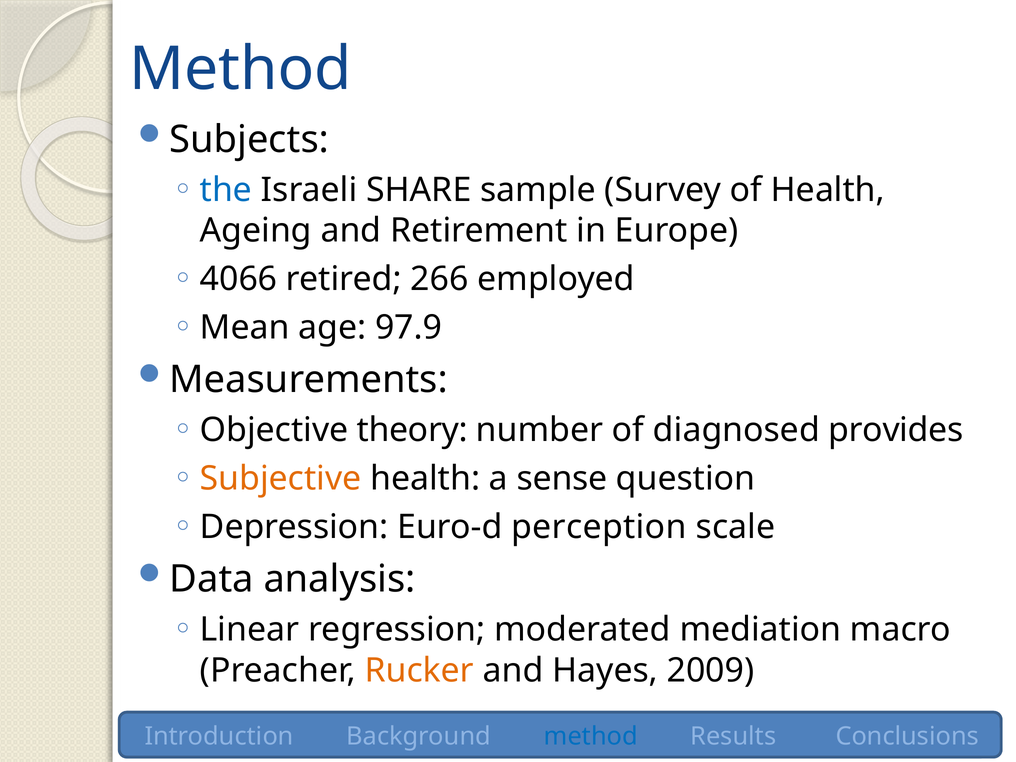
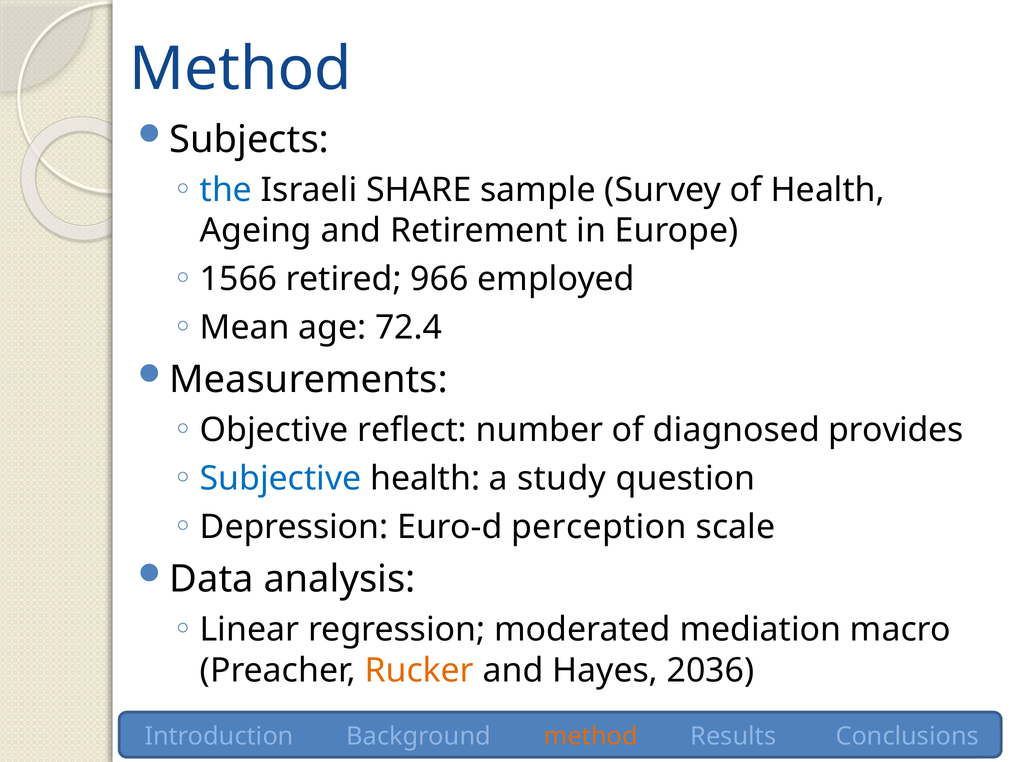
4066: 4066 -> 1566
266: 266 -> 966
97.9: 97.9 -> 72.4
theory: theory -> reflect
Subjective colour: orange -> blue
sense: sense -> study
2009: 2009 -> 2036
method at (591, 736) colour: blue -> orange
